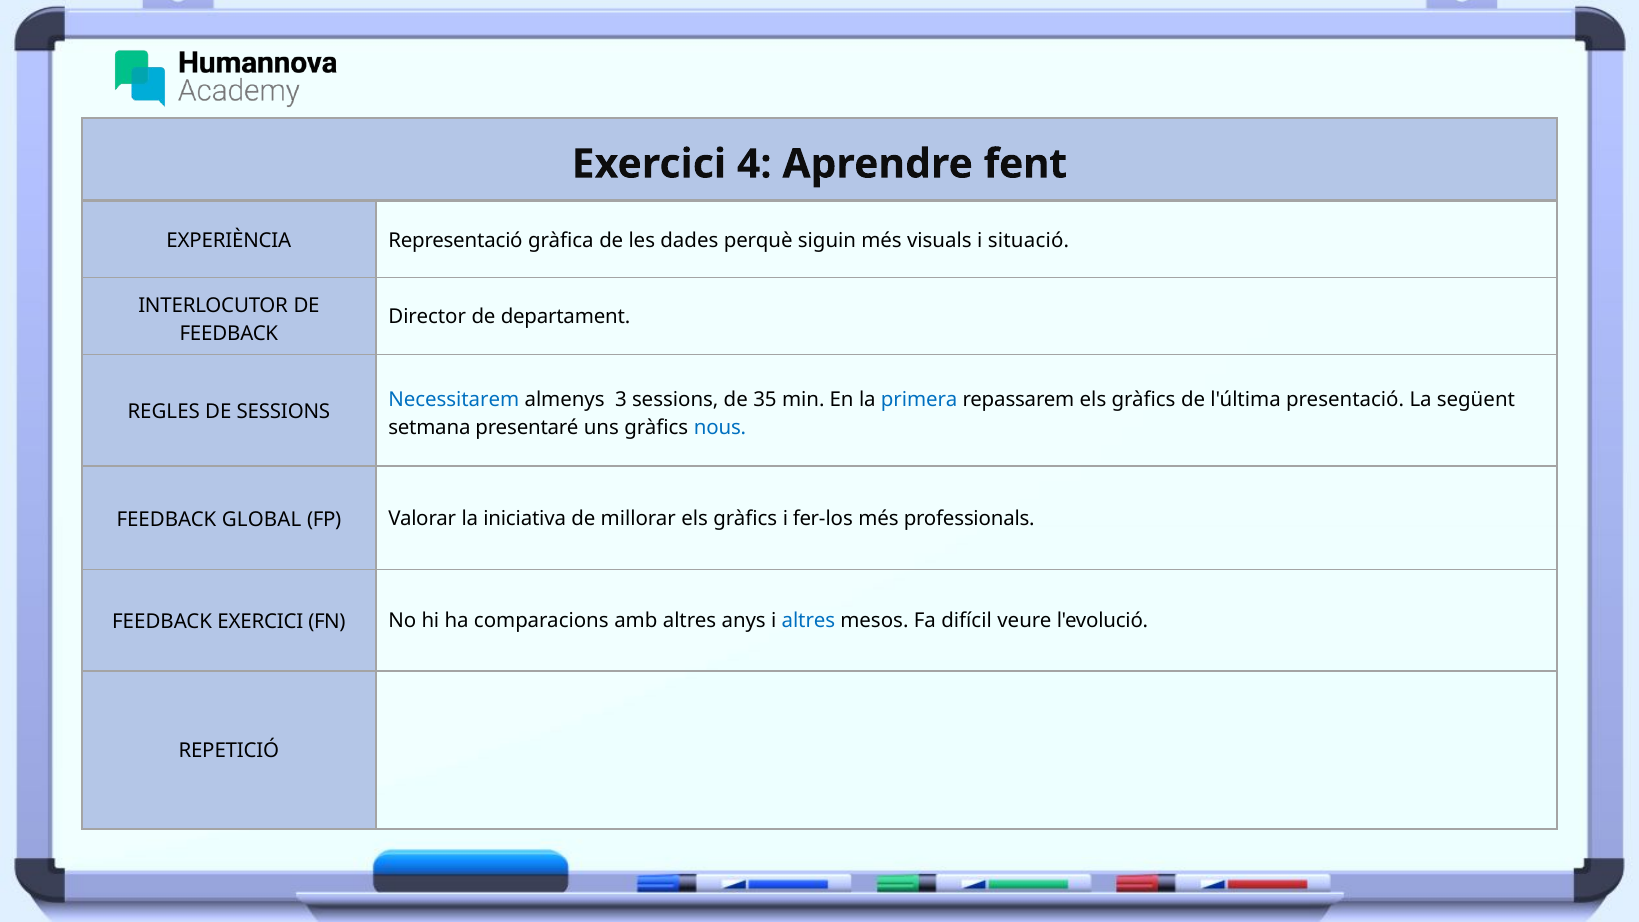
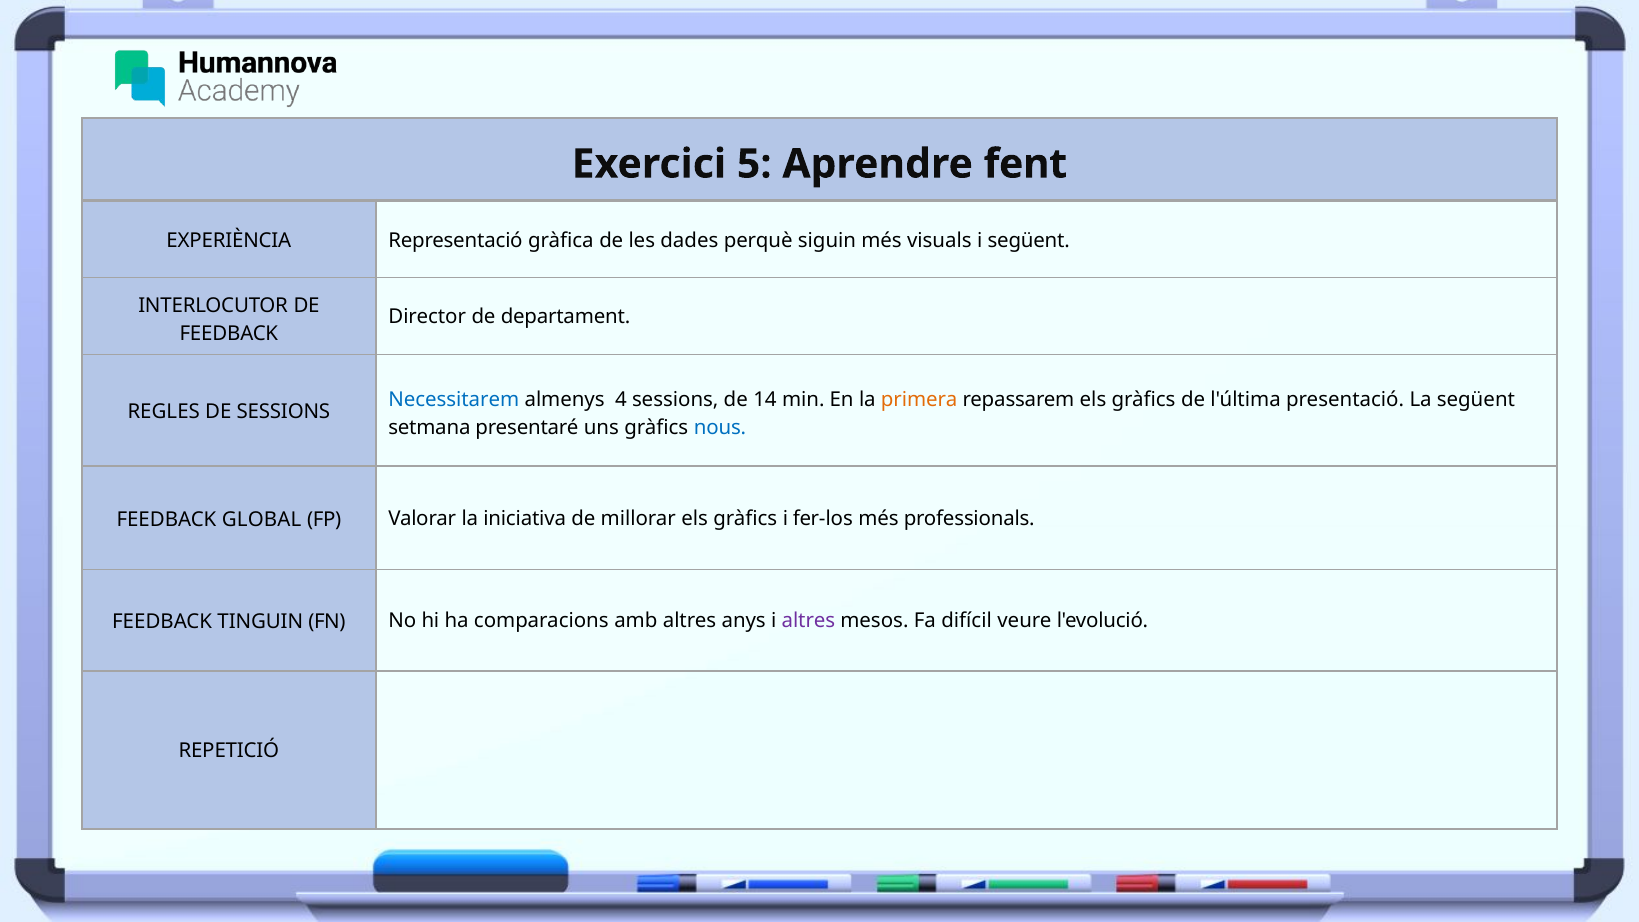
4: 4 -> 5
i situació: situació -> següent
3: 3 -> 4
35: 35 -> 14
primera colour: blue -> orange
FEEDBACK EXERCICI: EXERCICI -> TINGUIN
altres at (808, 621) colour: blue -> purple
